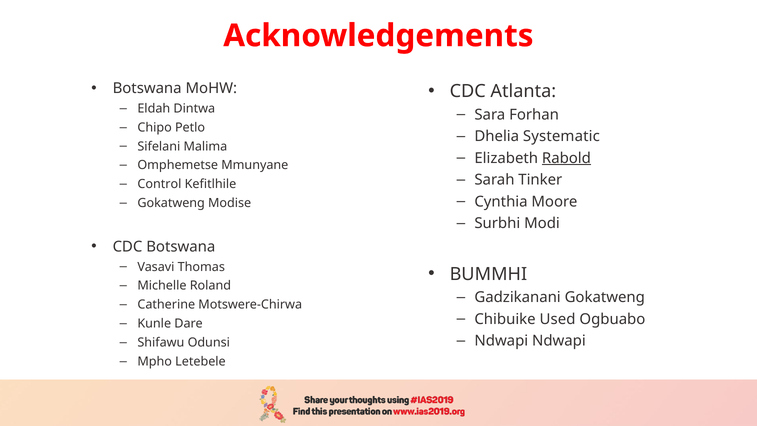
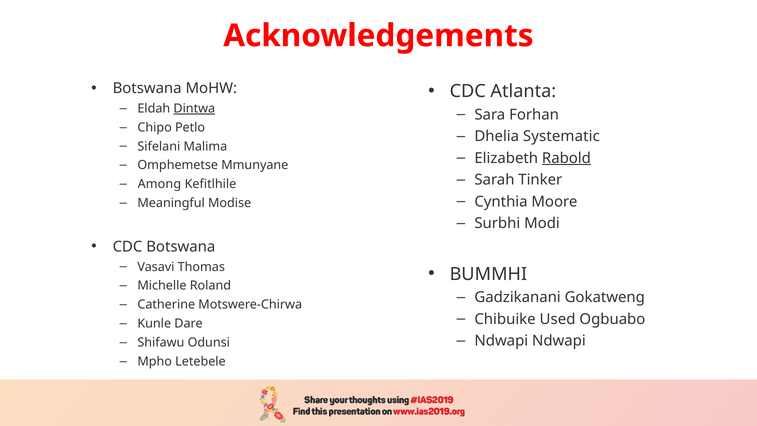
Dintwa underline: none -> present
Control: Control -> Among
Gokatweng at (171, 203): Gokatweng -> Meaningful
